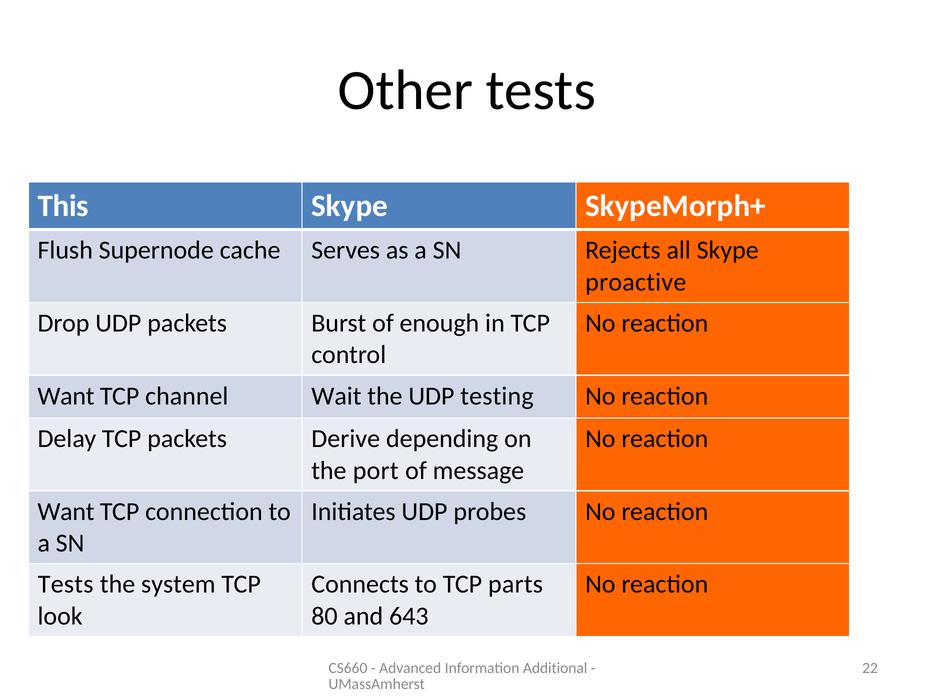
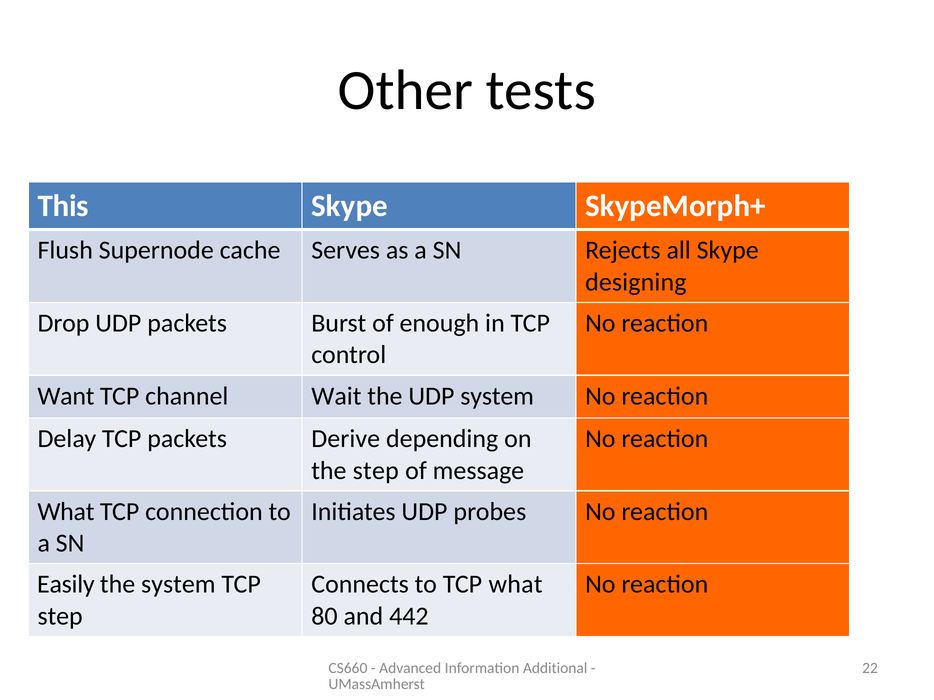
proactive: proactive -> designing
UDP testing: testing -> system
the port: port -> step
Want at (66, 512): Want -> What
Tests at (66, 585): Tests -> Easily
TCP parts: parts -> what
look at (60, 617): look -> step
643: 643 -> 442
